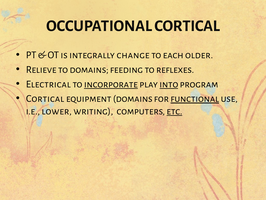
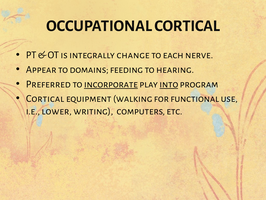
older: older -> nerve
Relieve: Relieve -> Appear
reflexes: reflexes -> hearing
Electrical: Electrical -> Preferred
equipment domains: domains -> walking
functional underline: present -> none
etc underline: present -> none
